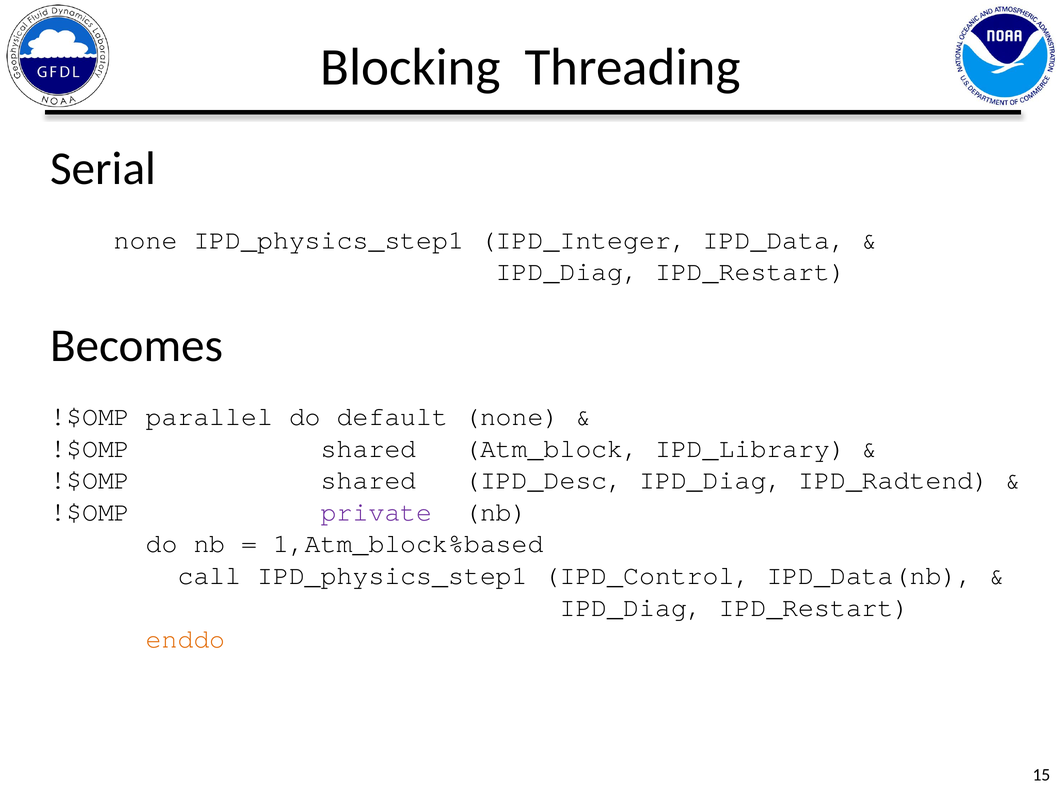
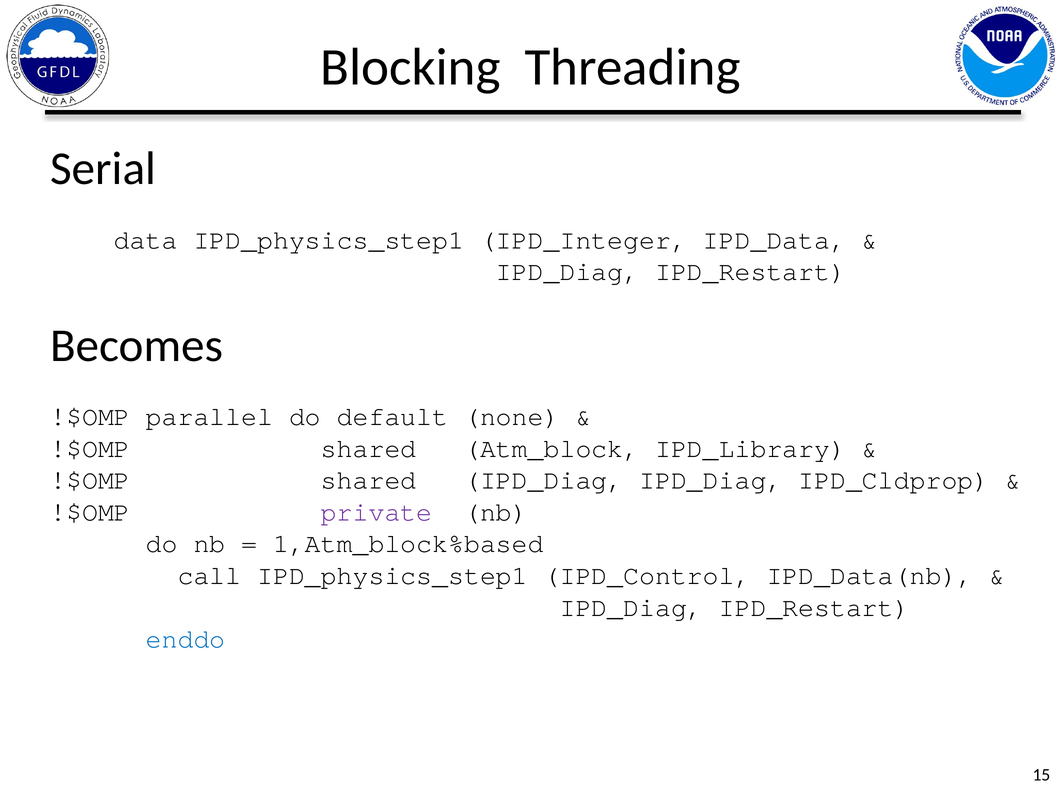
none at (146, 240): none -> data
shared IPD_Desc: IPD_Desc -> IPD_Diag
IPD_Radtend: IPD_Radtend -> IPD_Cldprop
enddo colour: orange -> blue
